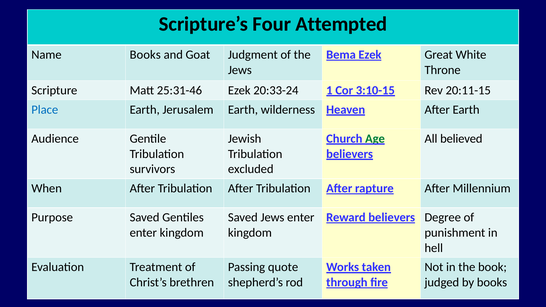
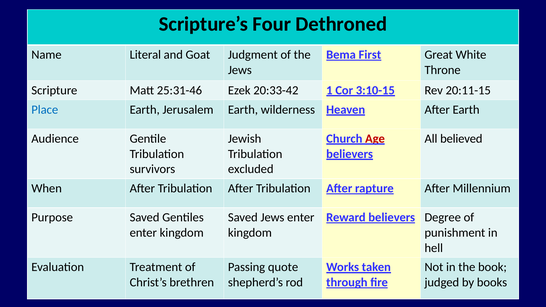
Attempted: Attempted -> Dethroned
Name Books: Books -> Literal
Bema Ezek: Ezek -> First
20:33-24: 20:33-24 -> 20:33-42
Age colour: green -> red
